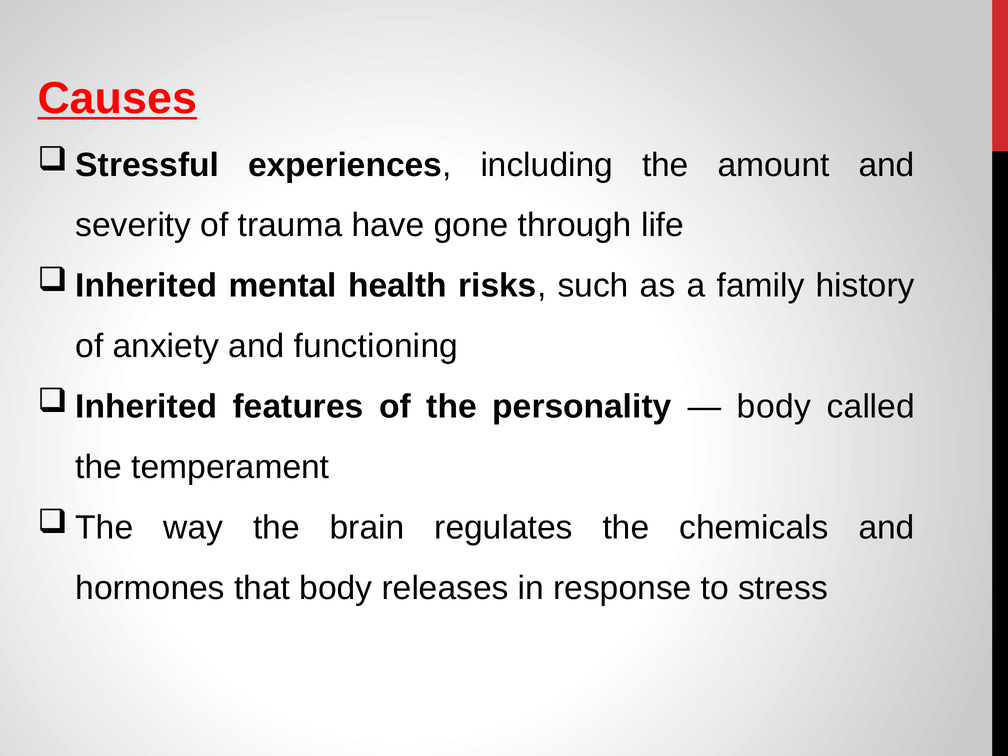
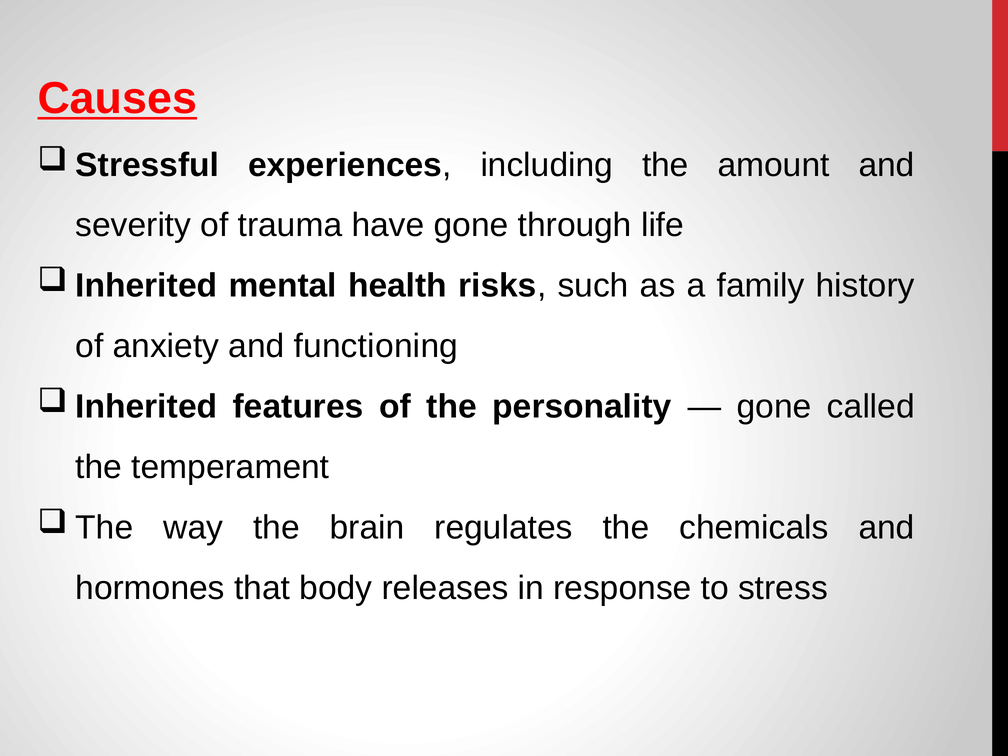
body at (774, 407): body -> gone
